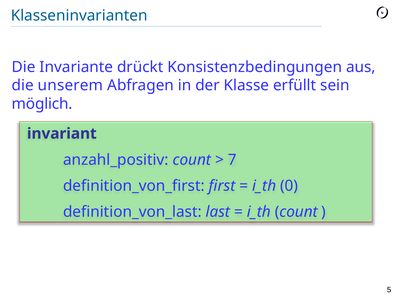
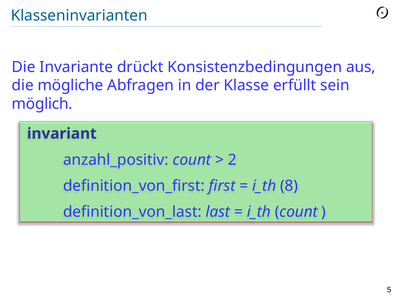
unserem: unserem -> mögliche
7: 7 -> 2
0: 0 -> 8
